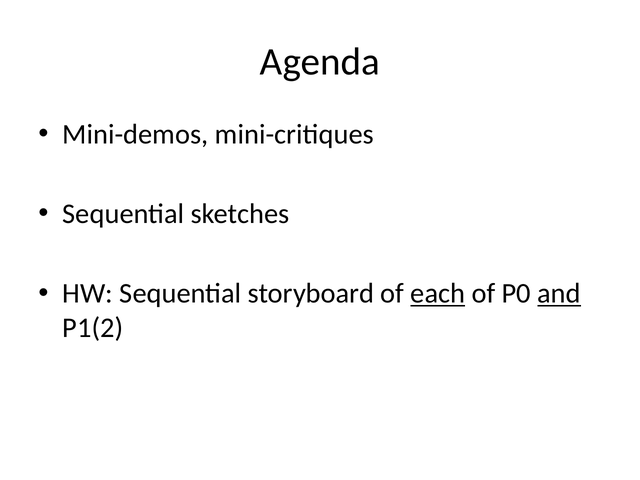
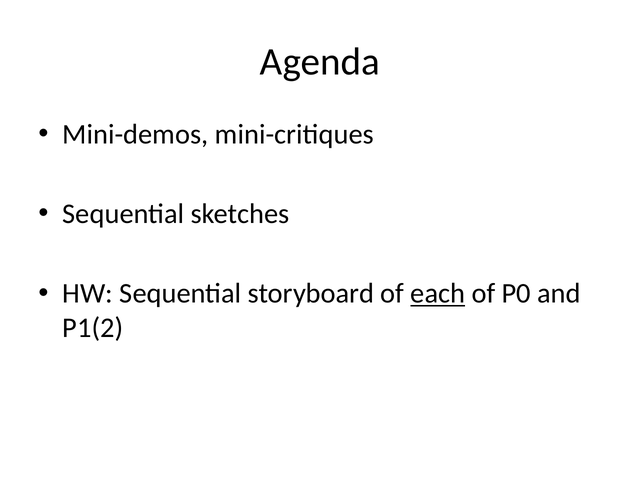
and underline: present -> none
